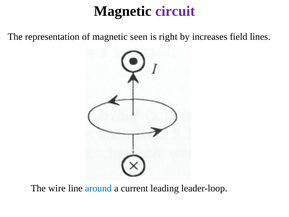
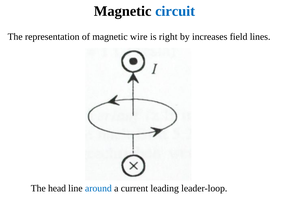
circuit colour: purple -> blue
seen: seen -> wire
wire: wire -> head
